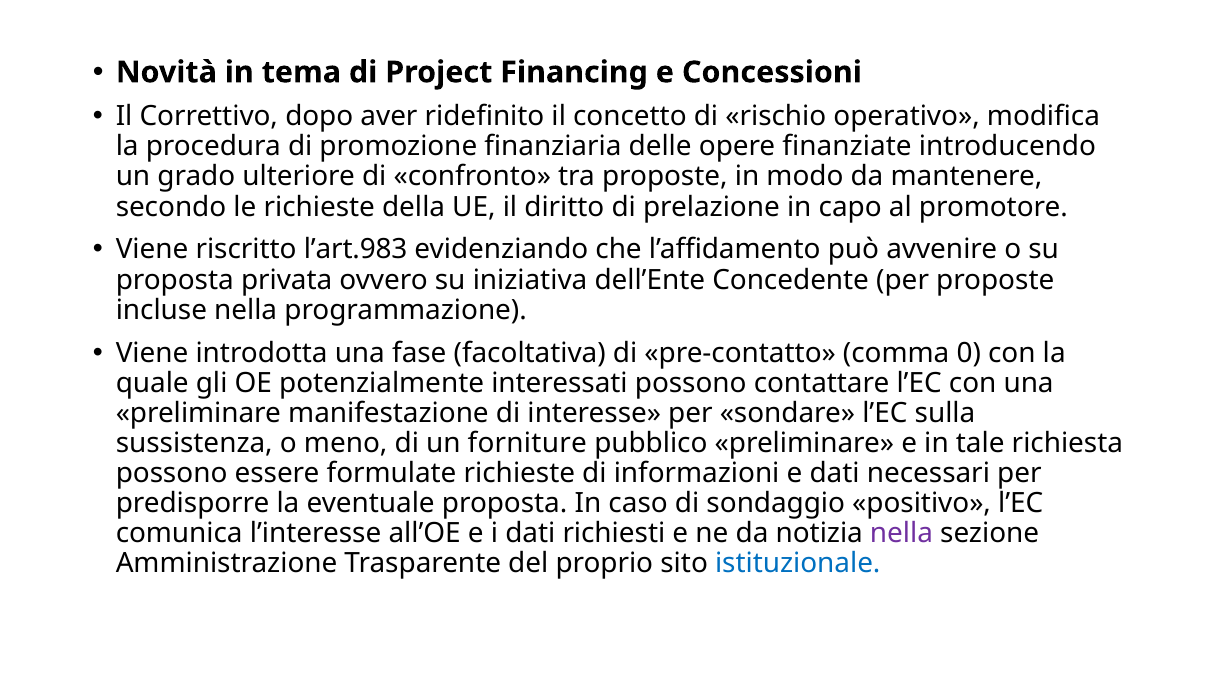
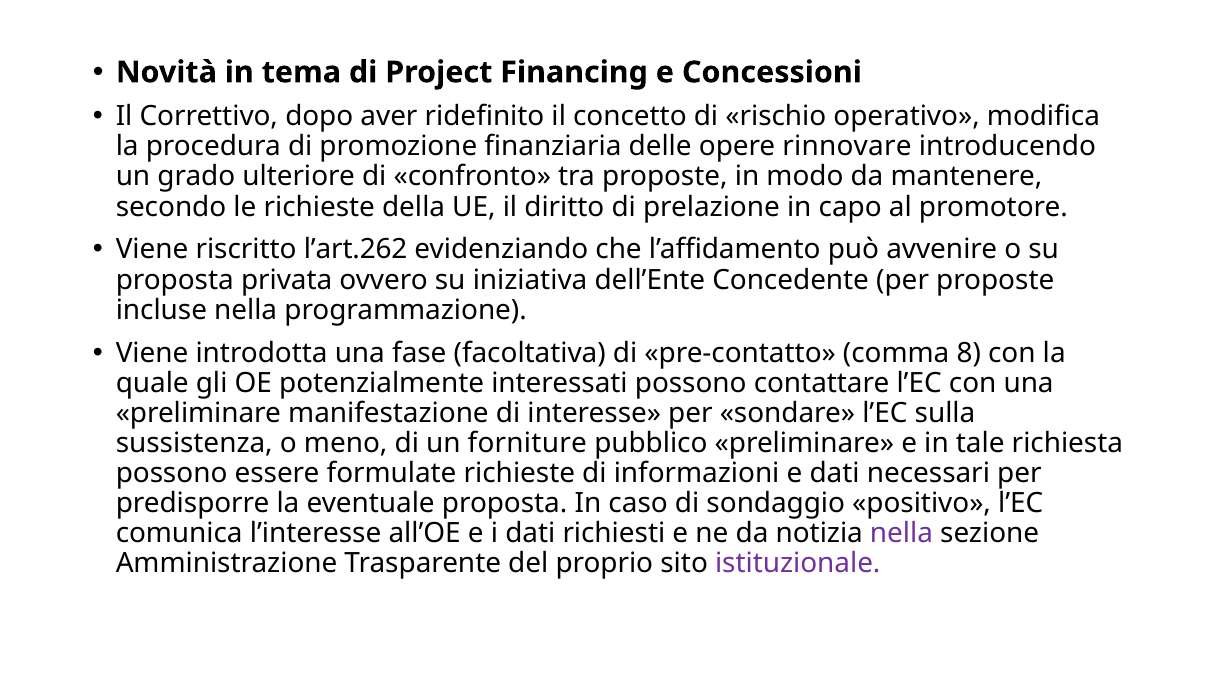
finanziate: finanziate -> rinnovare
l’art.983: l’art.983 -> l’art.262
0: 0 -> 8
istituzionale colour: blue -> purple
